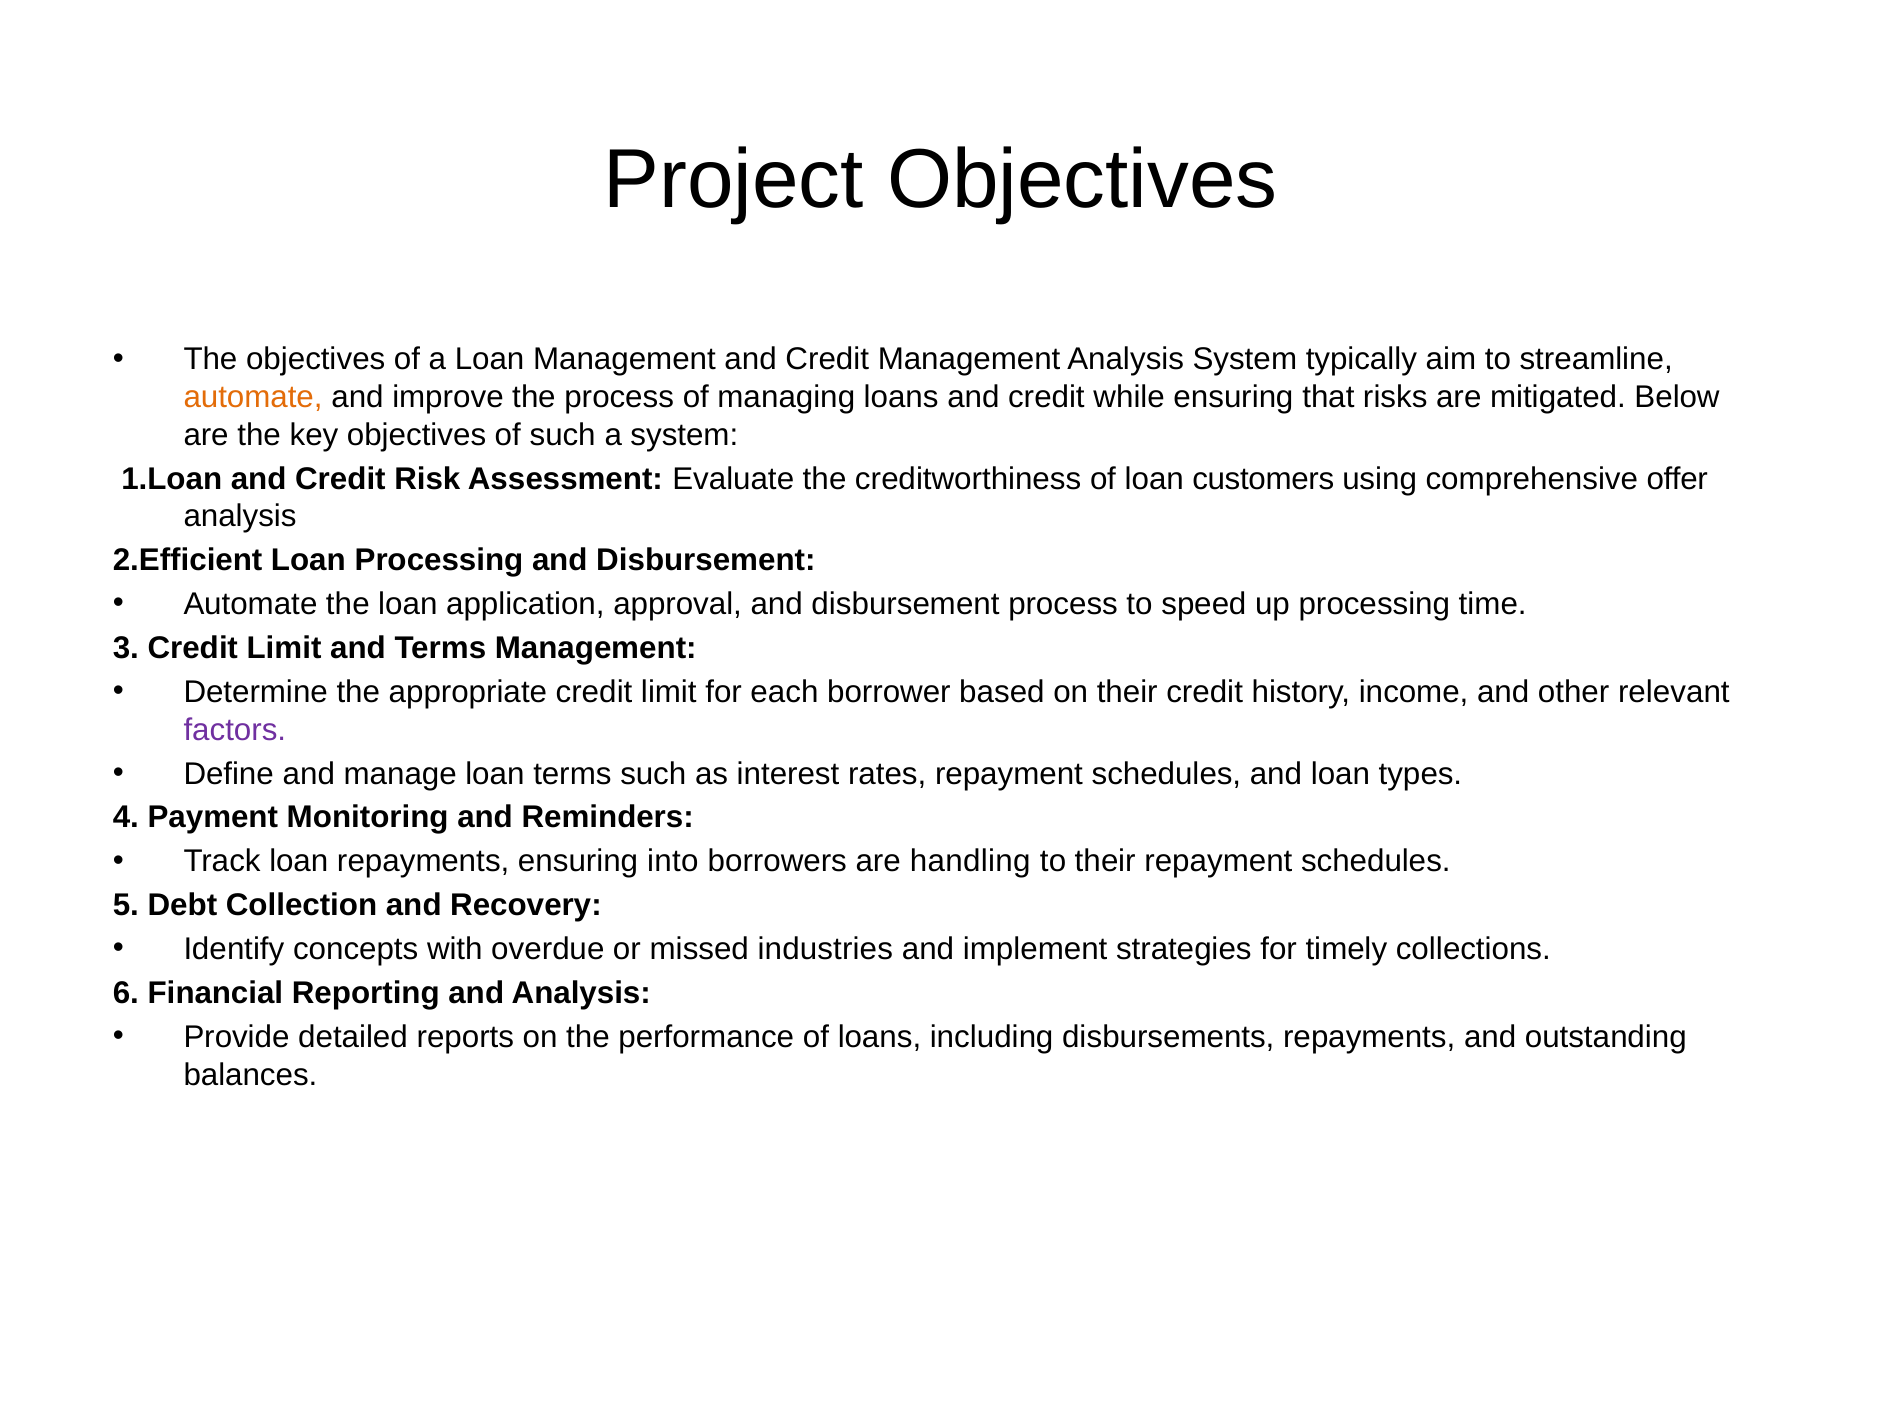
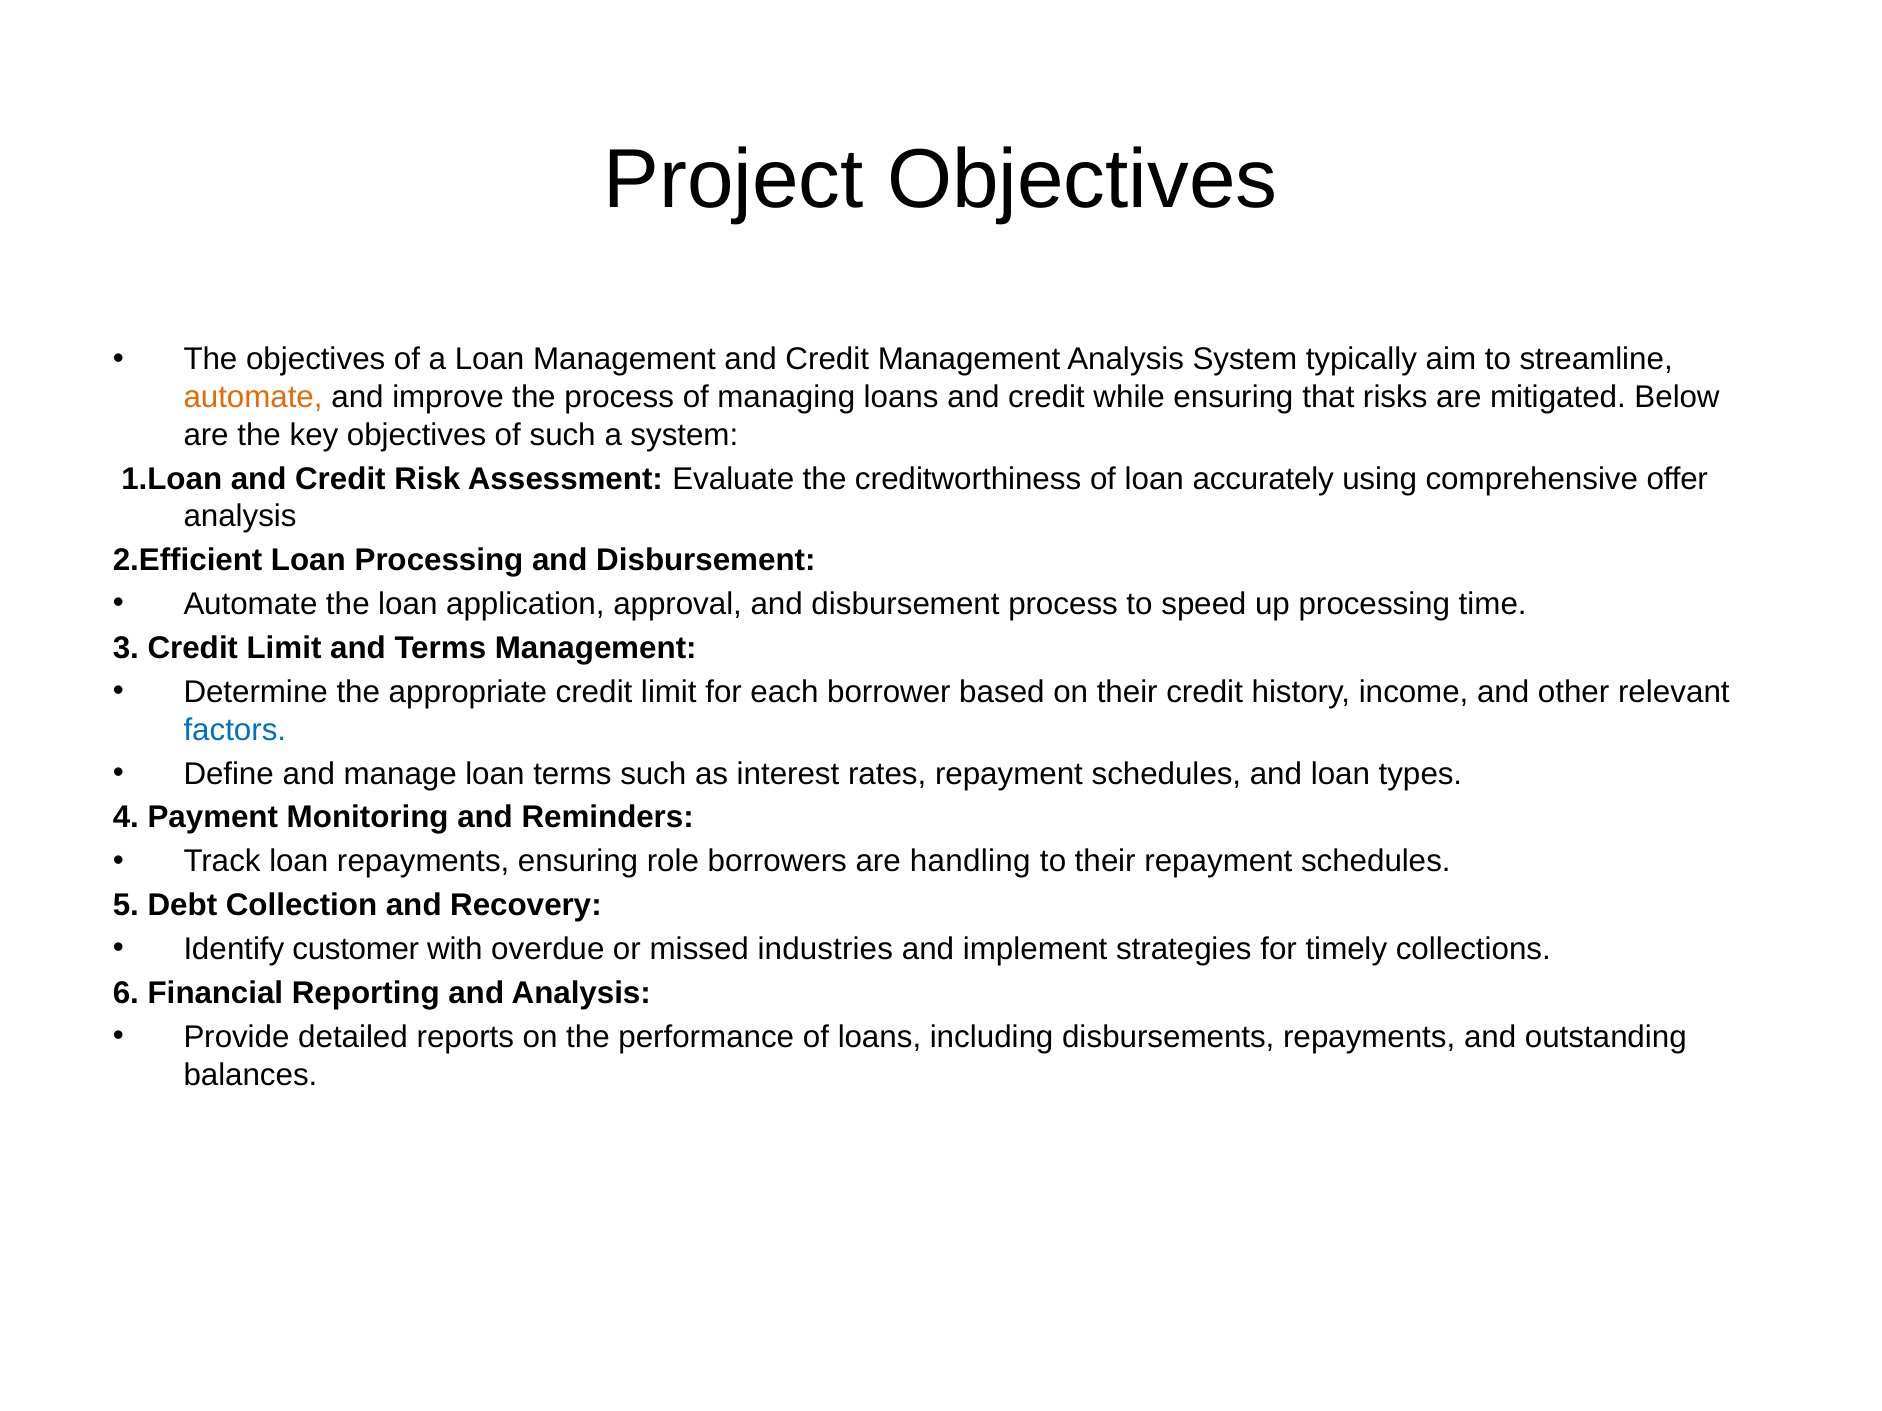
customers: customers -> accurately
factors colour: purple -> blue
into: into -> role
concepts: concepts -> customer
